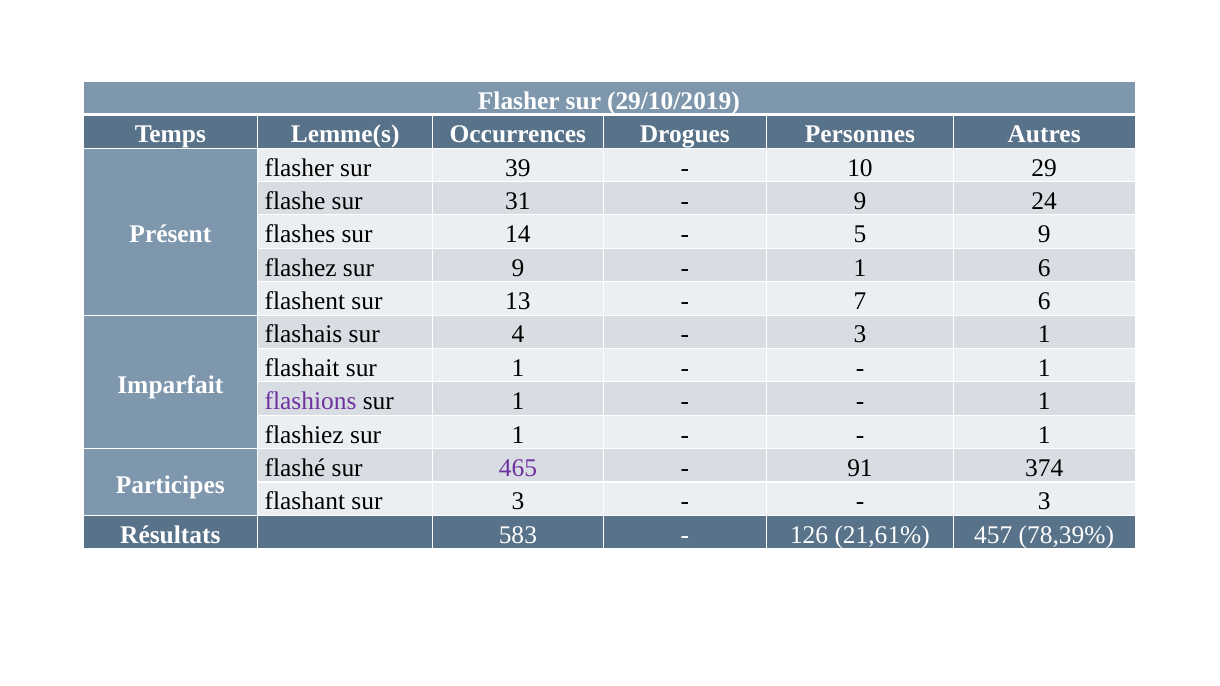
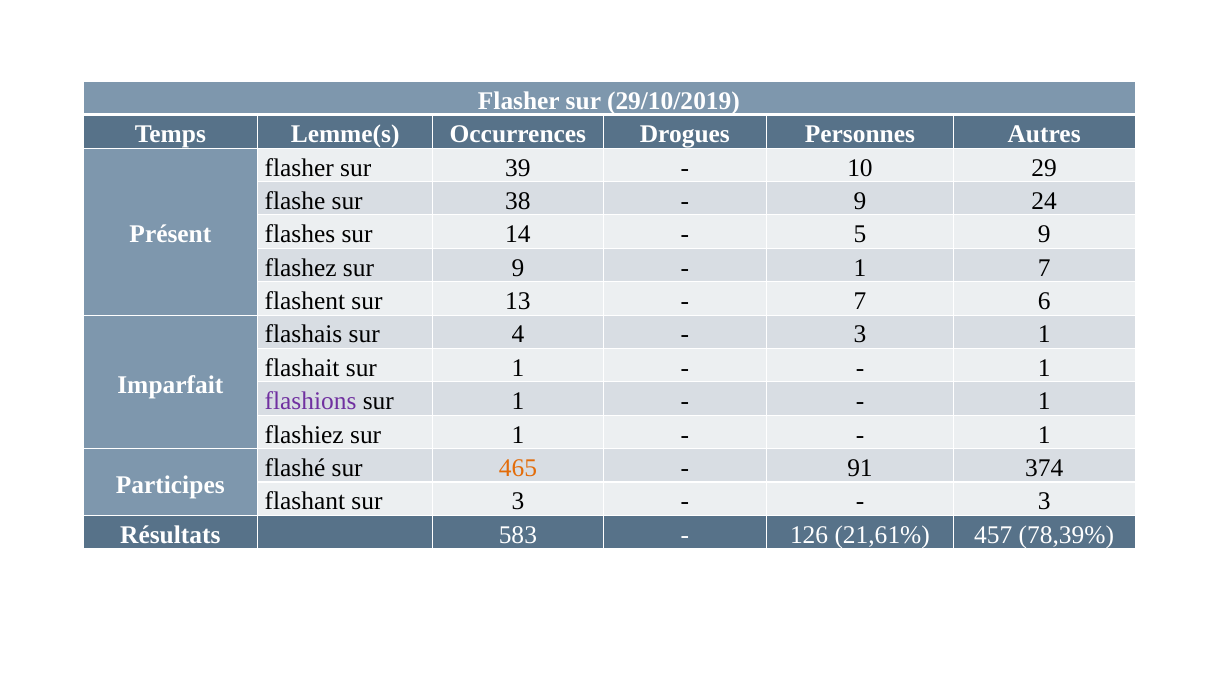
31: 31 -> 38
1 6: 6 -> 7
465 colour: purple -> orange
